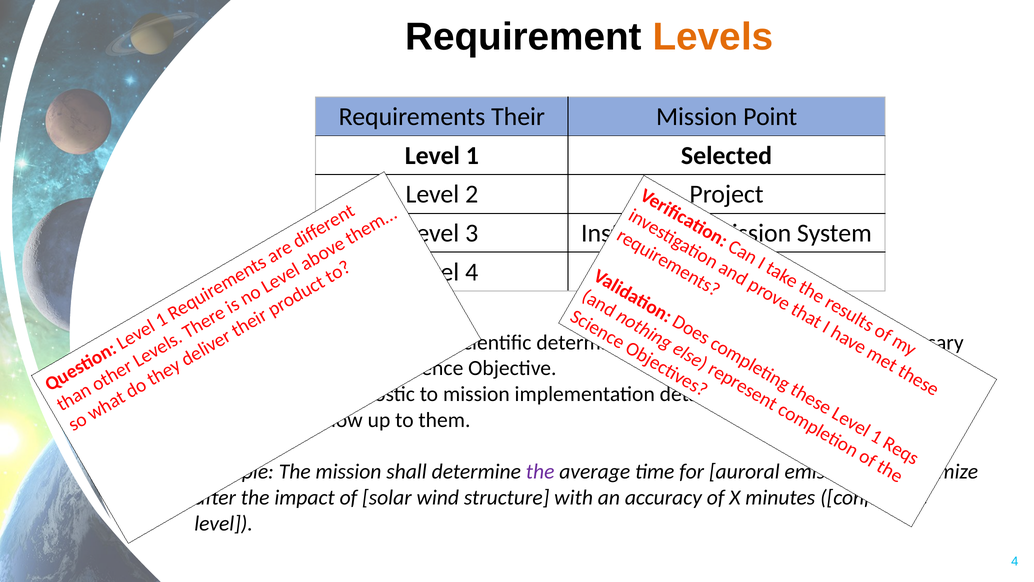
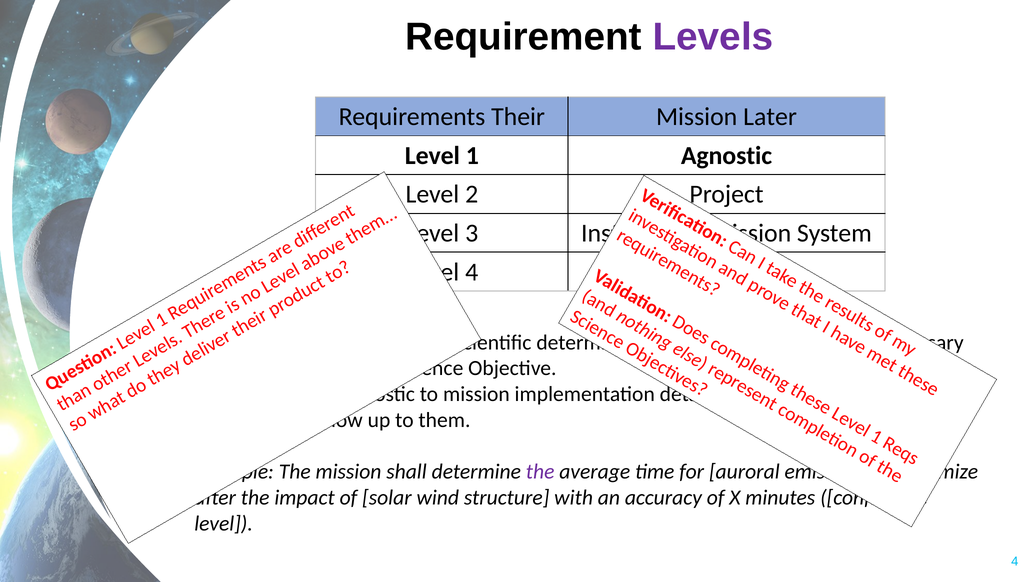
Levels colour: orange -> purple
Point: Point -> Later
1 Selected: Selected -> Agnostic
